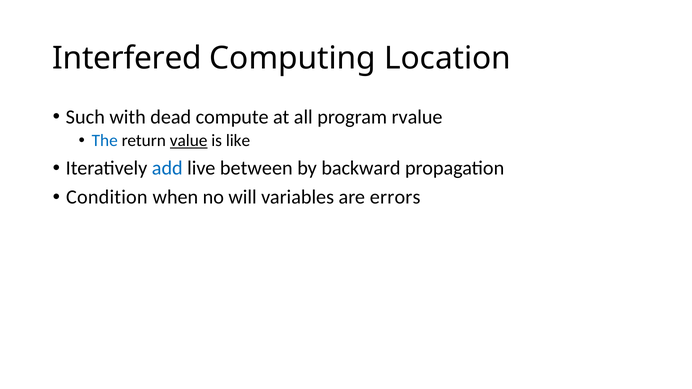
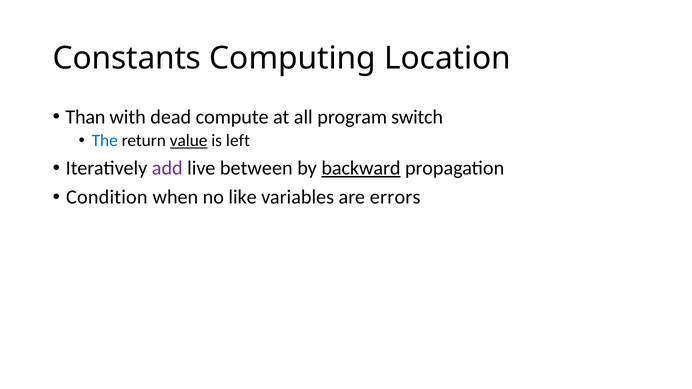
Interfered: Interfered -> Constants
Such: Such -> Than
rvalue: rvalue -> switch
like: like -> left
add colour: blue -> purple
backward underline: none -> present
will: will -> like
